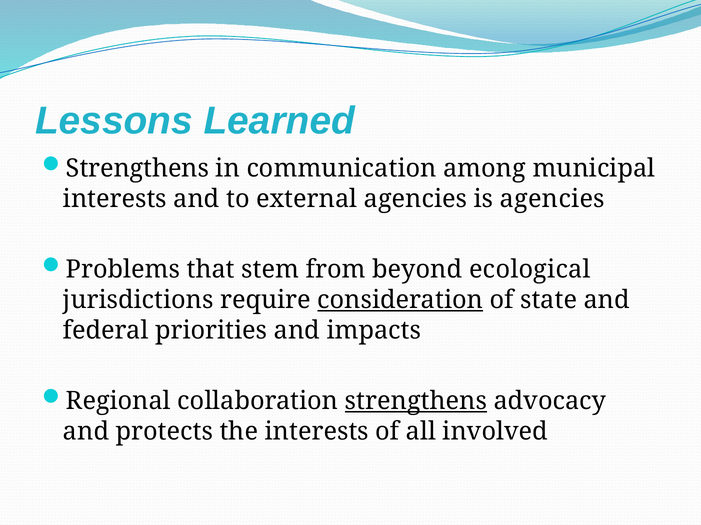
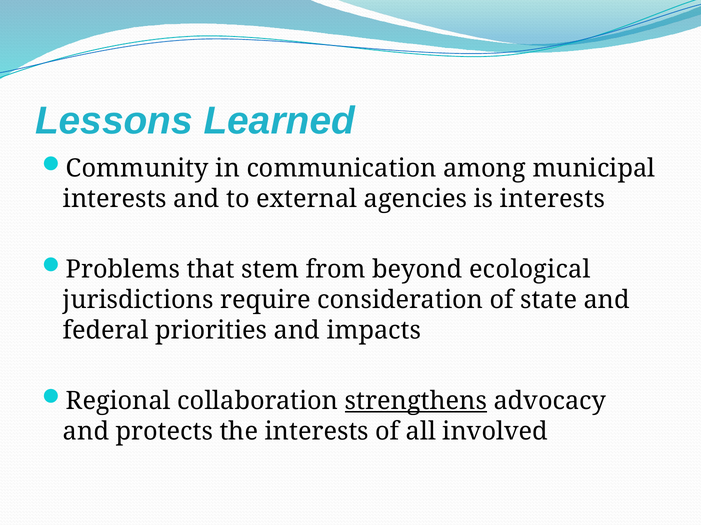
Strengthens at (138, 169): Strengthens -> Community
is agencies: agencies -> interests
consideration underline: present -> none
